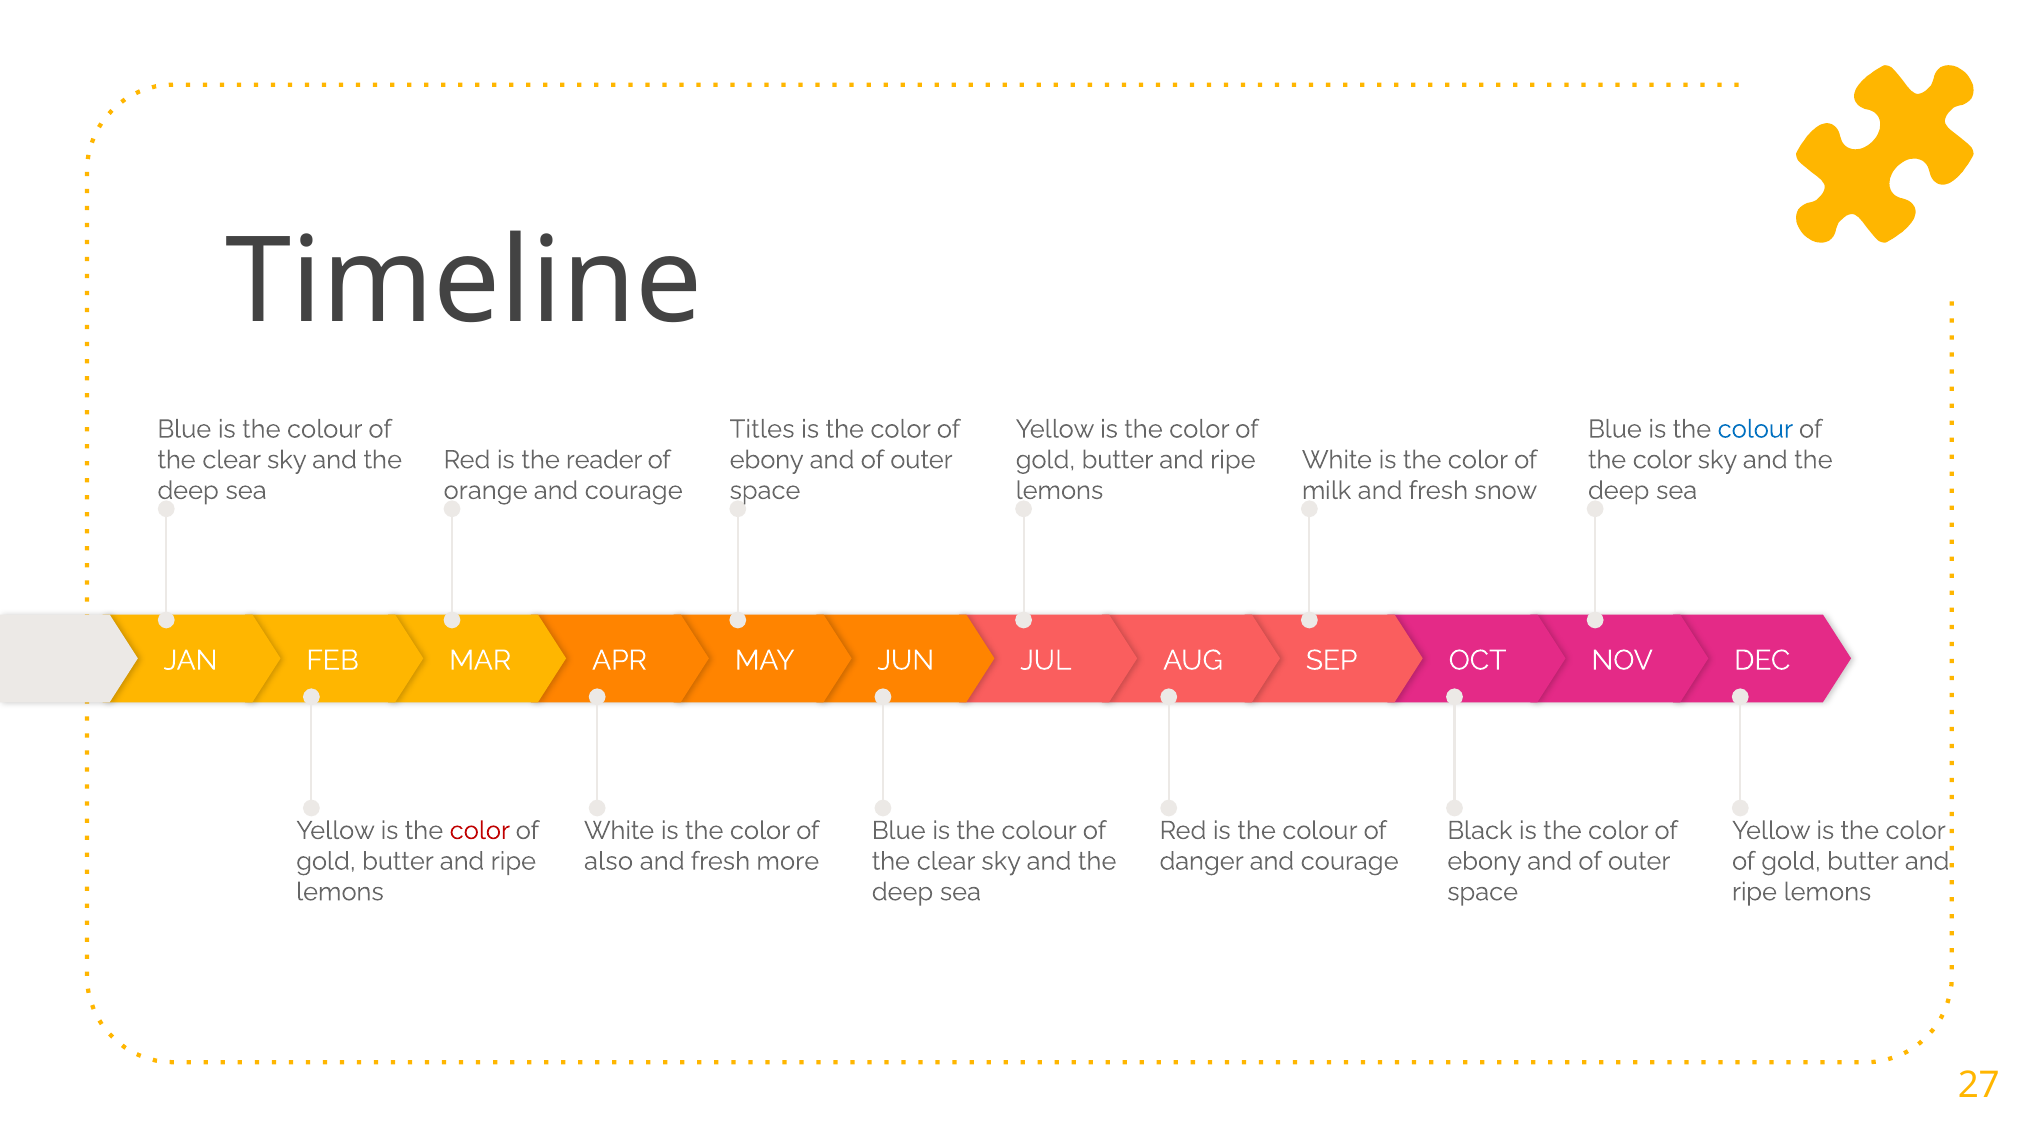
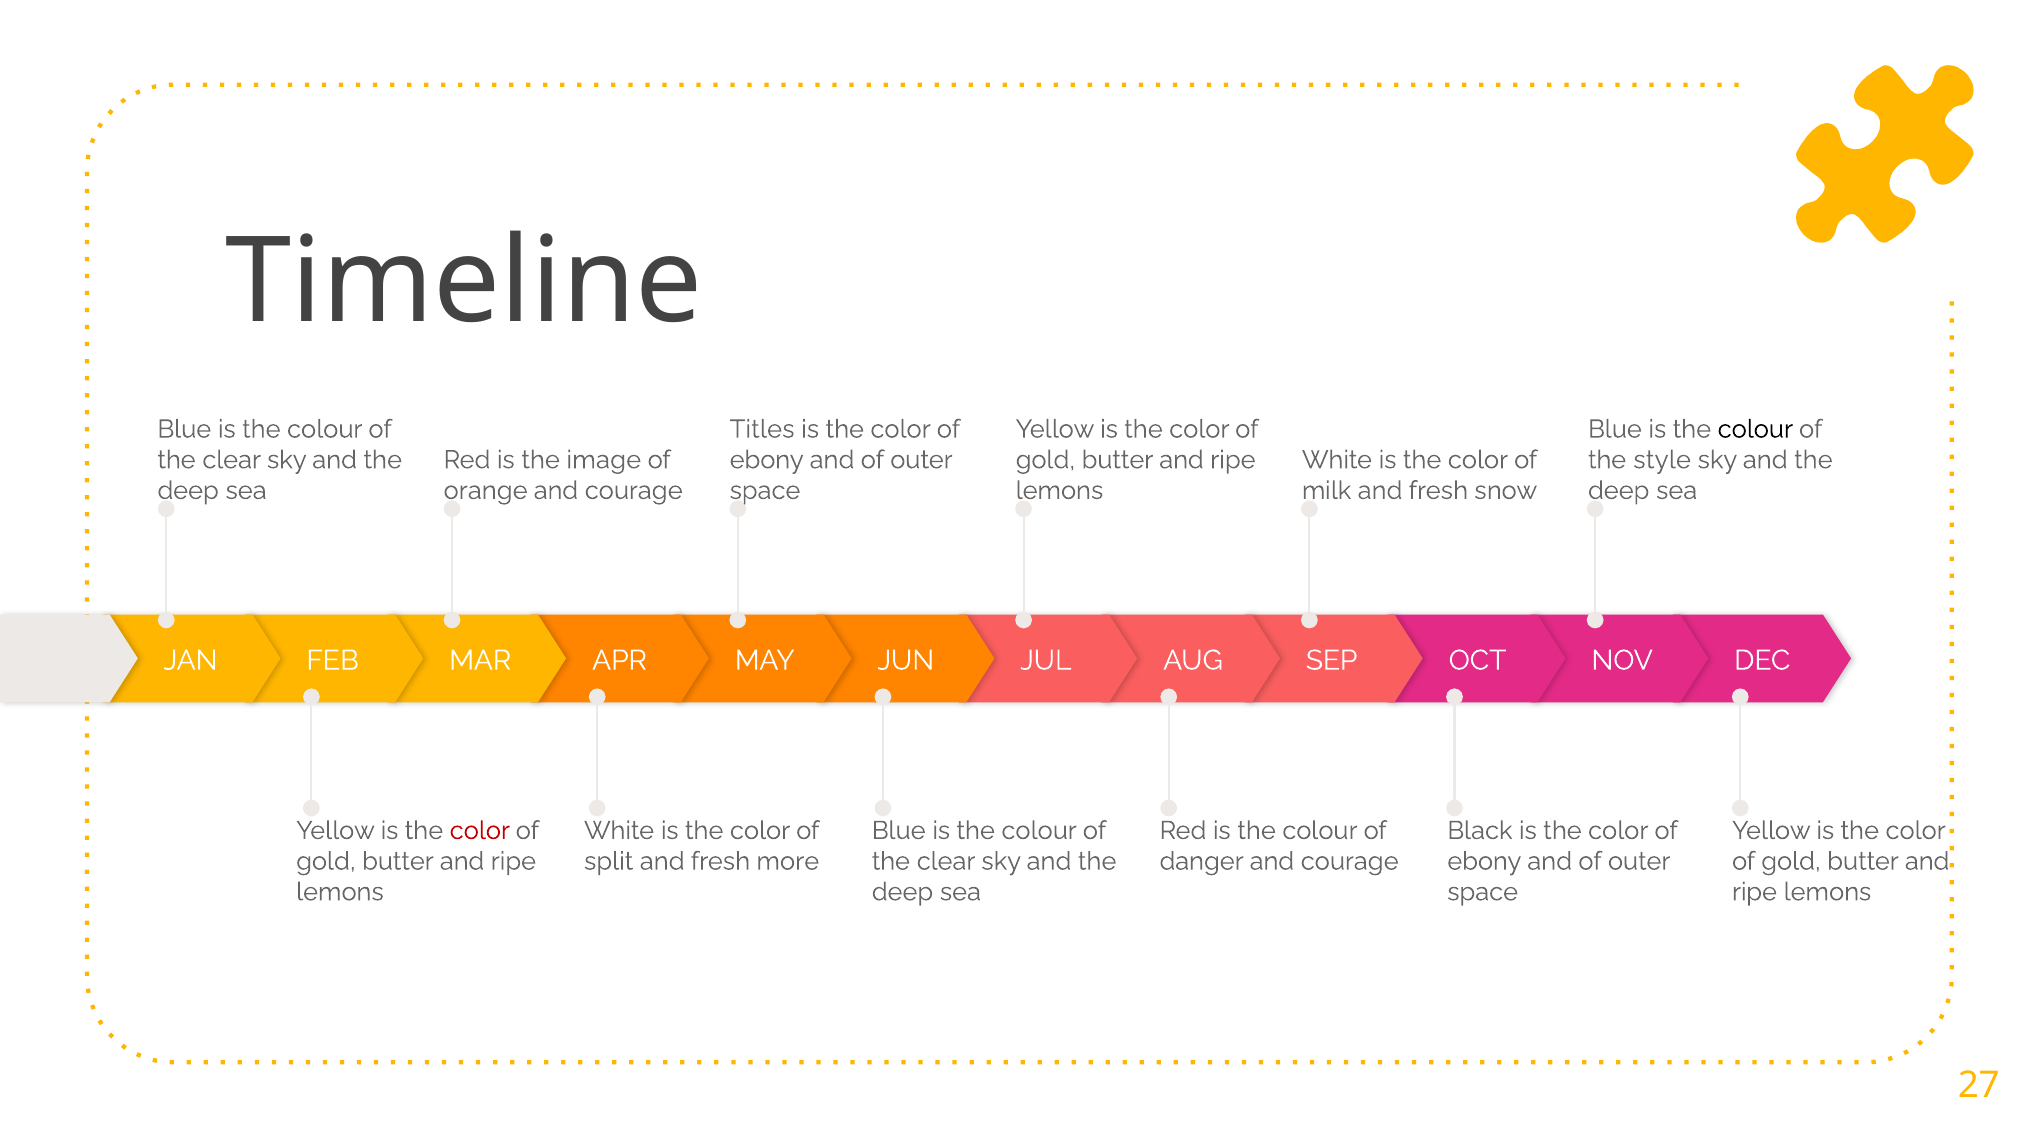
colour at (1755, 429) colour: blue -> black
reader: reader -> image
color at (1662, 460): color -> style
also: also -> split
